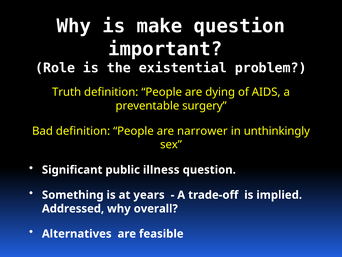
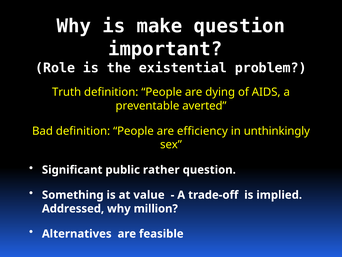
surgery: surgery -> averted
narrower: narrower -> efficiency
illness: illness -> rather
years: years -> value
overall: overall -> million
